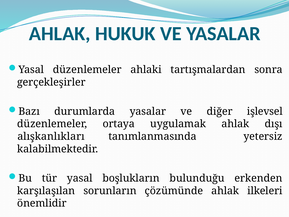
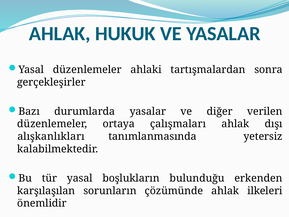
işlevsel: işlevsel -> verilen
uygulamak: uygulamak -> çalışmaları
